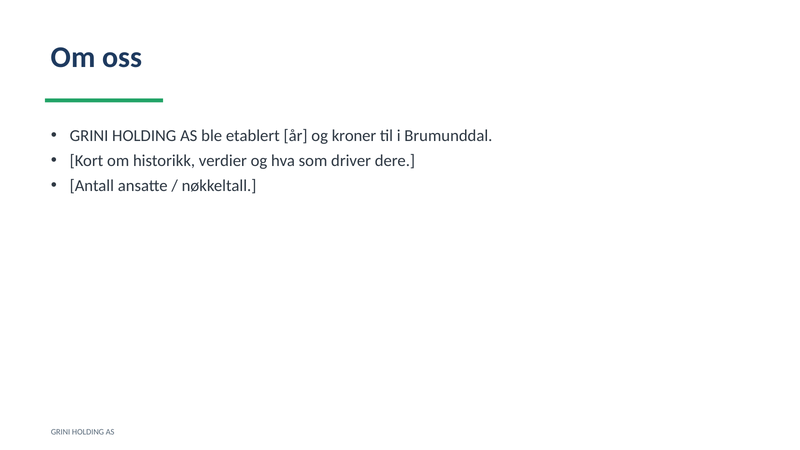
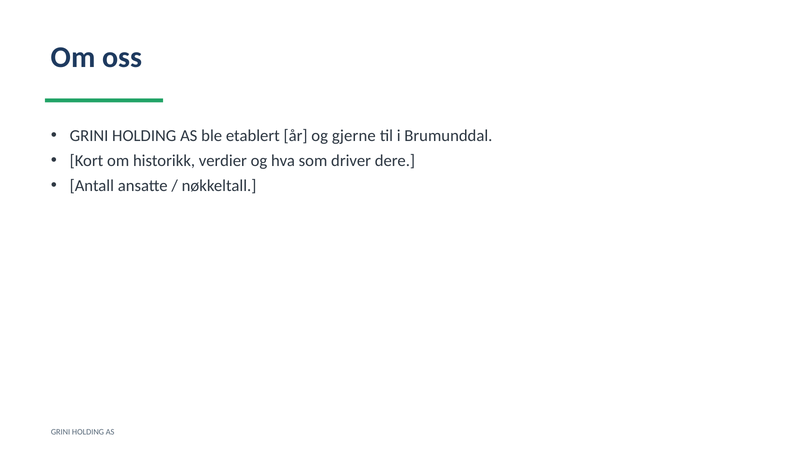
kroner: kroner -> gjerne
